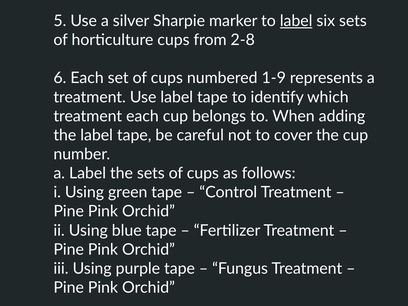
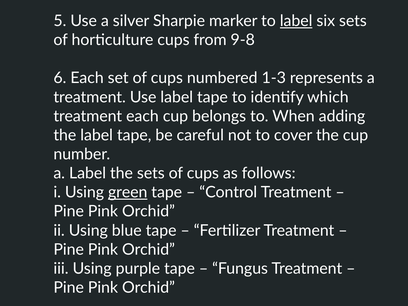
2-8: 2-8 -> 9-8
1-9: 1-9 -> 1-3
green underline: none -> present
